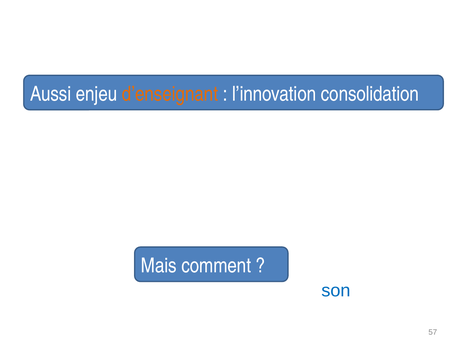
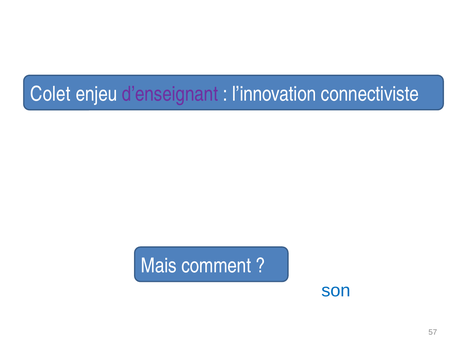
Aussi: Aussi -> Colet
d’enseignant colour: orange -> purple
consolidation: consolidation -> connectiviste
